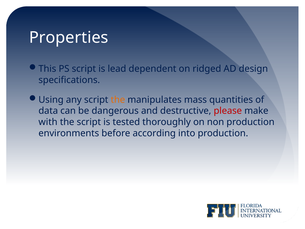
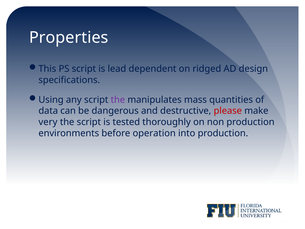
the at (118, 100) colour: orange -> purple
with: with -> very
according: according -> operation
